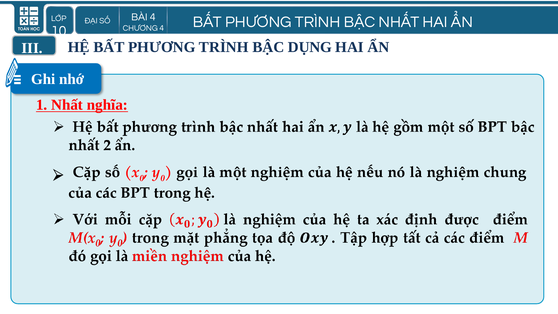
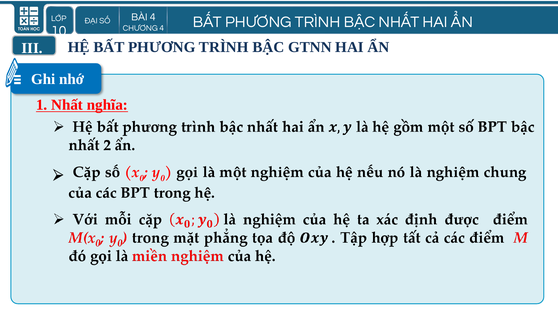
DỤNG: DỤNG -> GTNN
